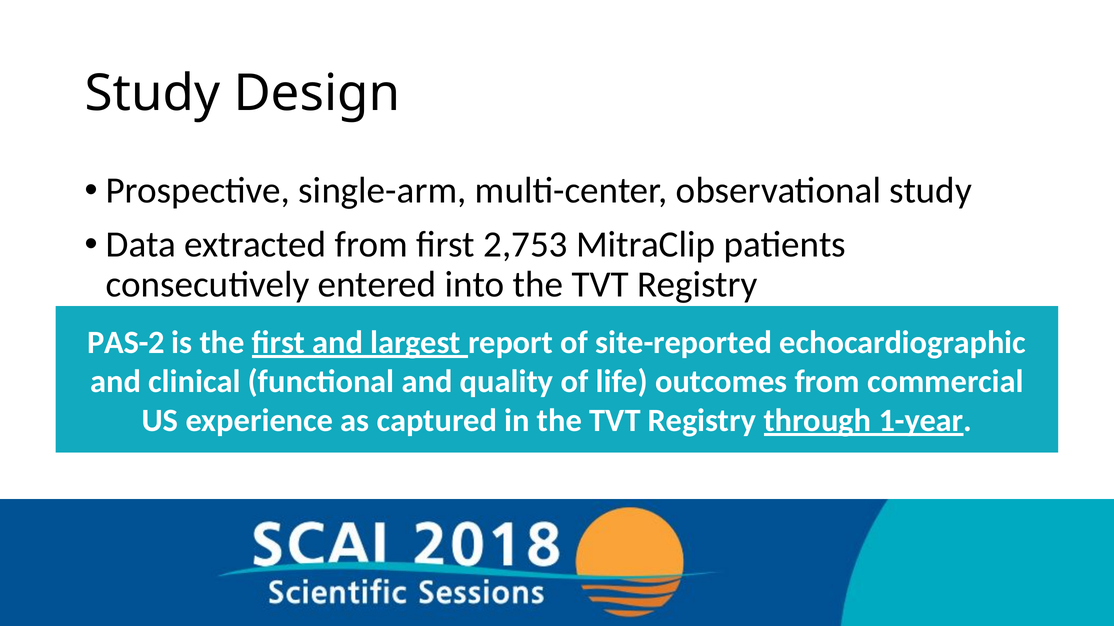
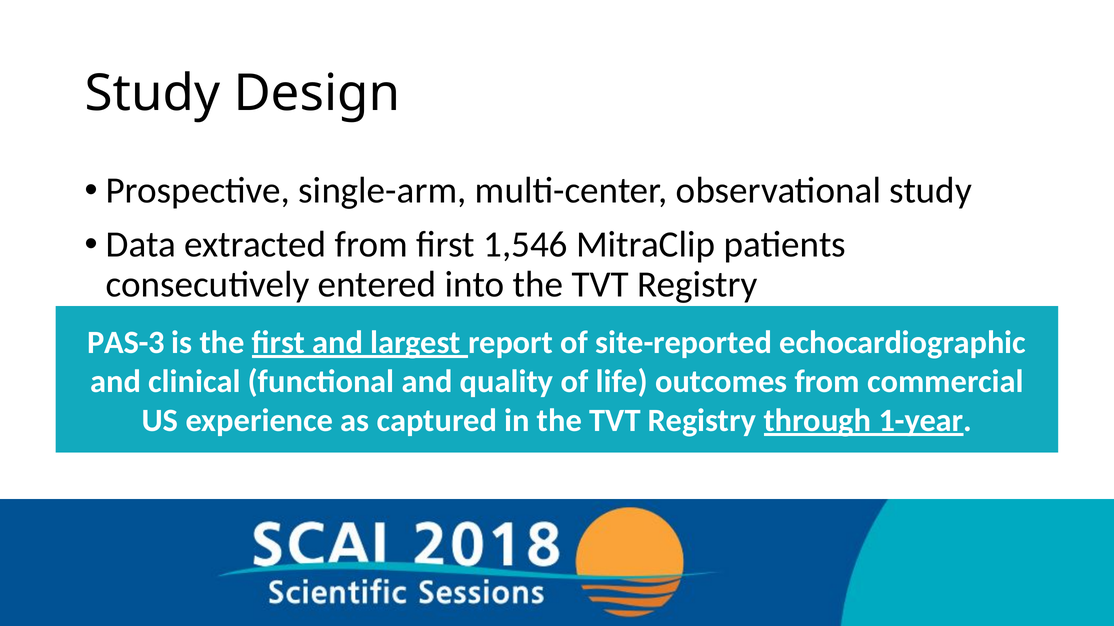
2,753: 2,753 -> 1,546
PAS-2: PAS-2 -> PAS-3
